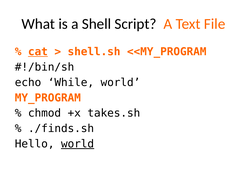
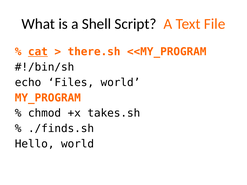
shell.sh: shell.sh -> there.sh
While: While -> Files
world at (78, 144) underline: present -> none
